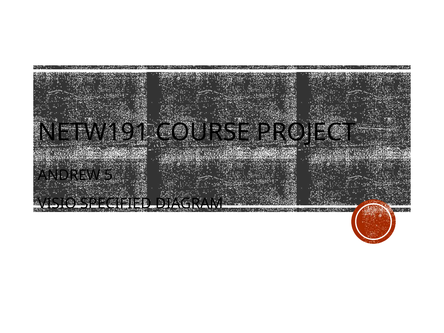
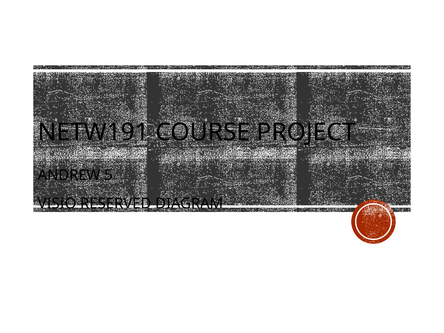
SPECIFIED: SPECIFIED -> RESERVED
